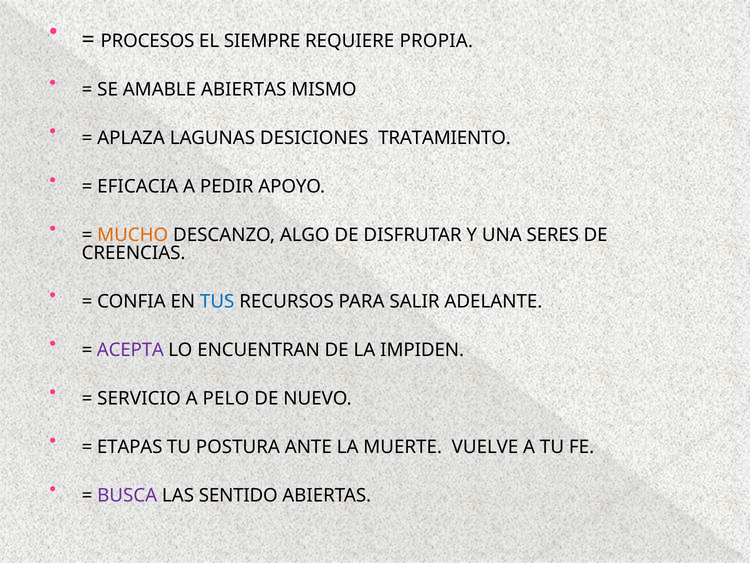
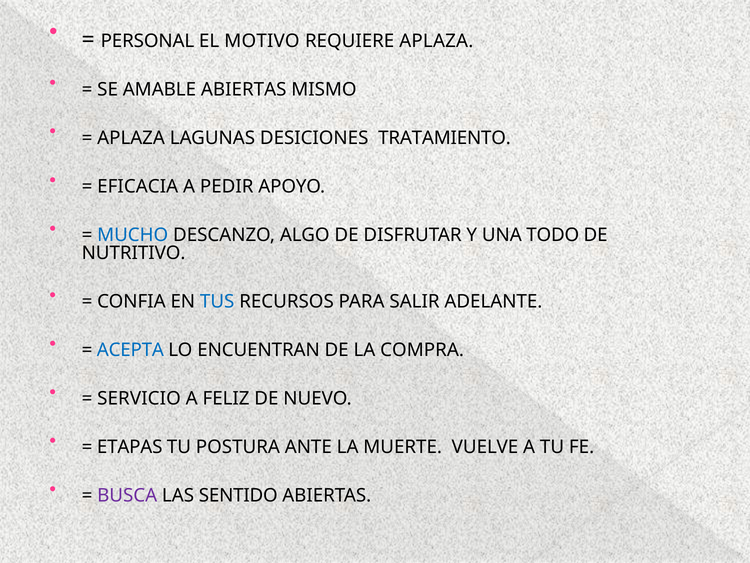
PROCESOS: PROCESOS -> PERSONAL
SIEMPRE: SIEMPRE -> MOTIVO
REQUIERE PROPIA: PROPIA -> APLAZA
MUCHO colour: orange -> blue
SERES: SERES -> TODO
CREENCIAS: CREENCIAS -> NUTRITIVO
ACEPTA colour: purple -> blue
IMPIDEN: IMPIDEN -> COMPRA
PELO: PELO -> FELIZ
